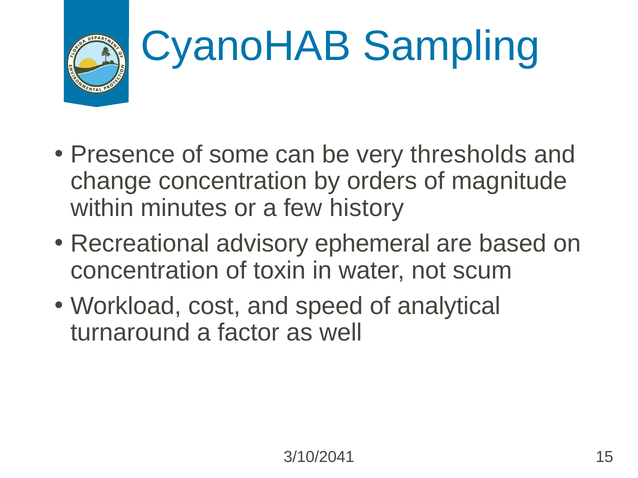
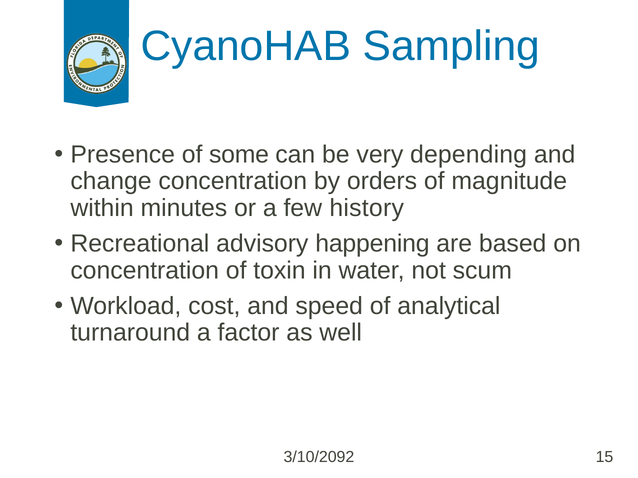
thresholds: thresholds -> depending
ephemeral: ephemeral -> happening
3/10/2041: 3/10/2041 -> 3/10/2092
